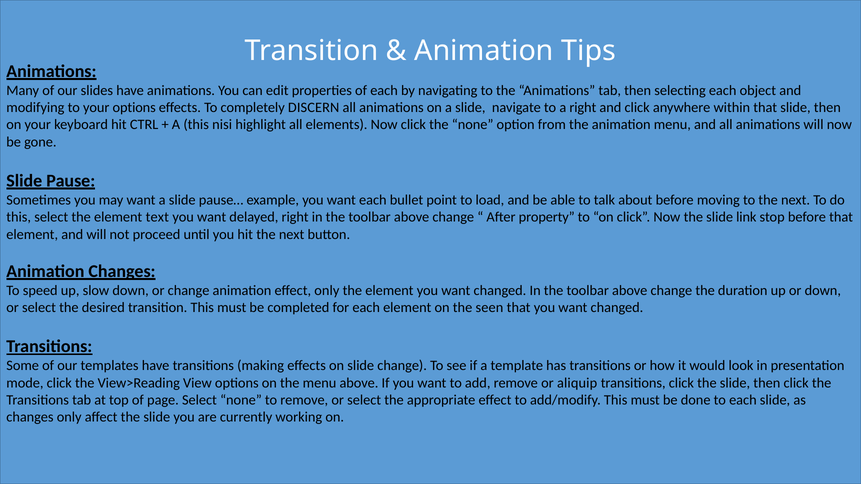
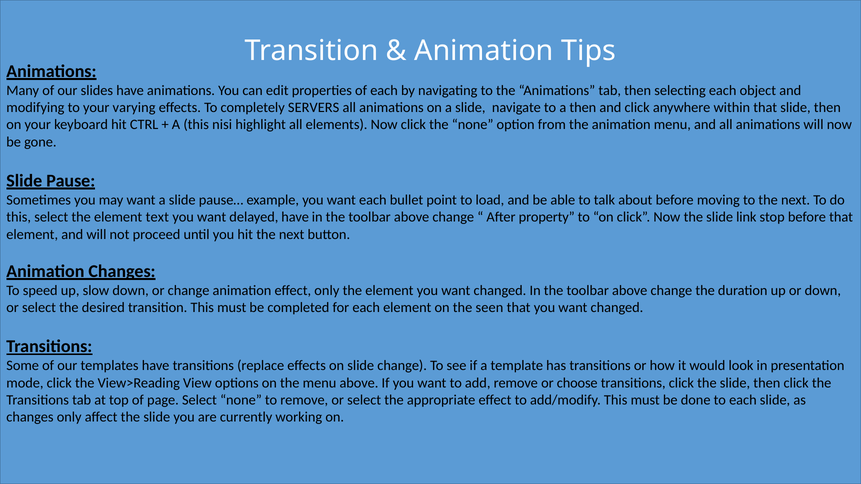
your options: options -> varying
DISCERN: DISCERN -> SERVERS
a right: right -> then
delayed right: right -> have
making: making -> replace
aliquip: aliquip -> choose
